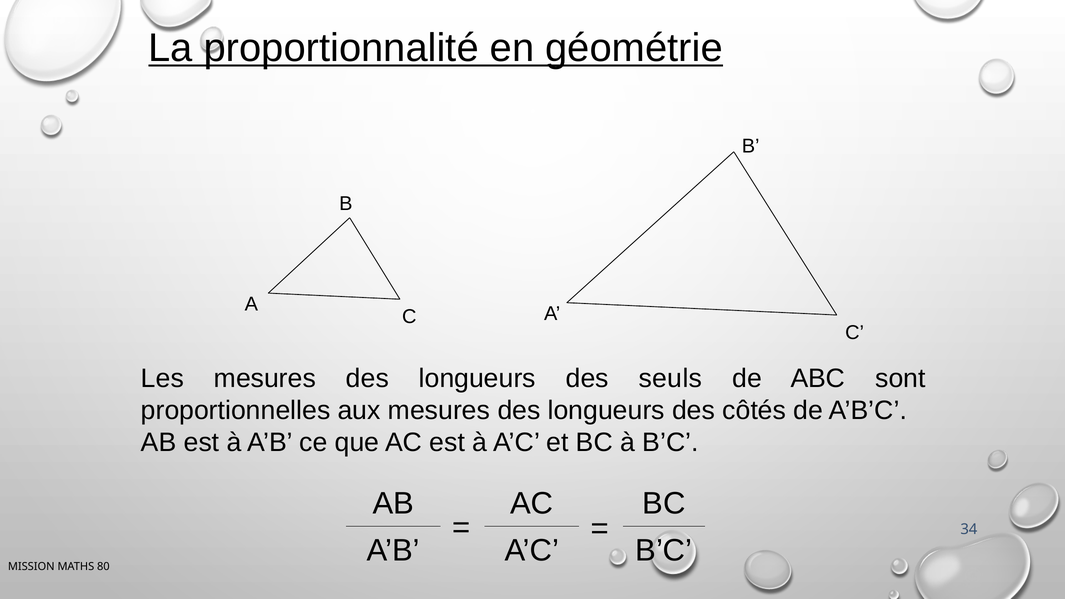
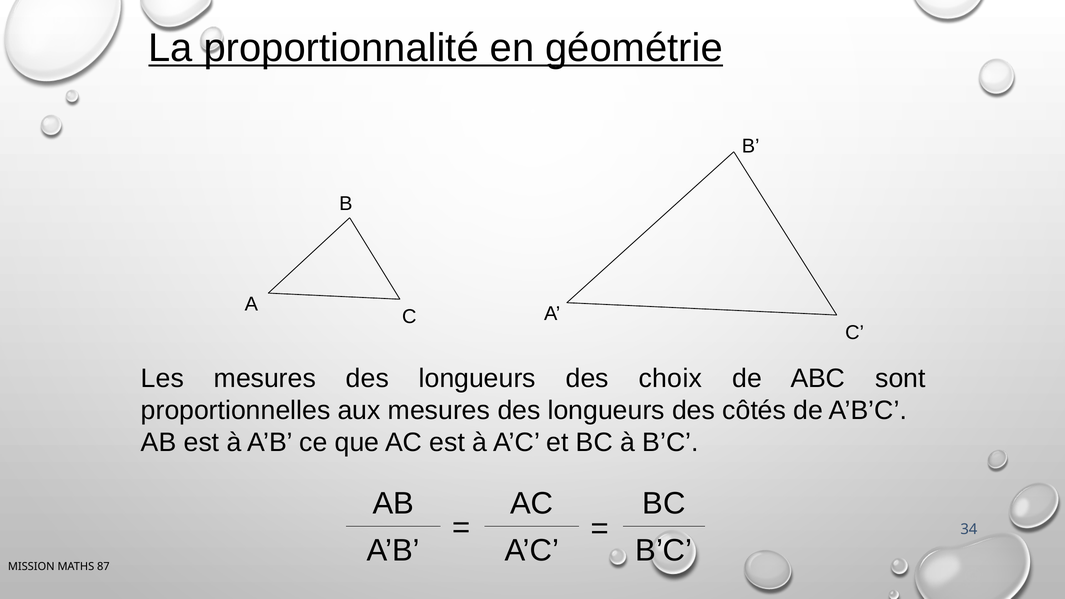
seuls: seuls -> choix
80: 80 -> 87
